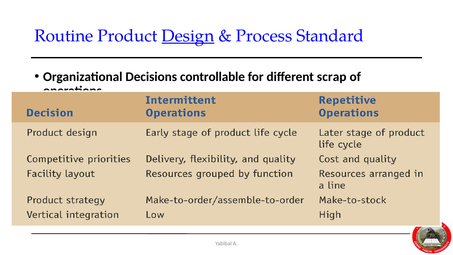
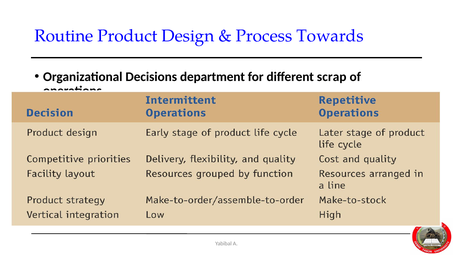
Design underline: present -> none
Standard: Standard -> Towards
controllable: controllable -> department
